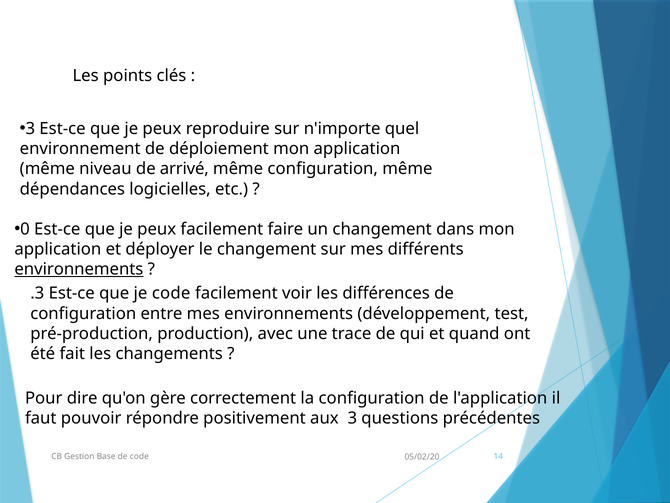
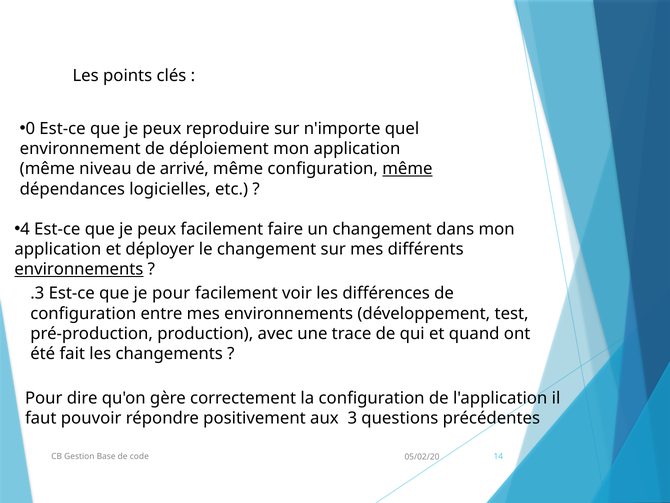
3 at (30, 129): 3 -> 0
même at (407, 169) underline: none -> present
0: 0 -> 4
je code: code -> pour
